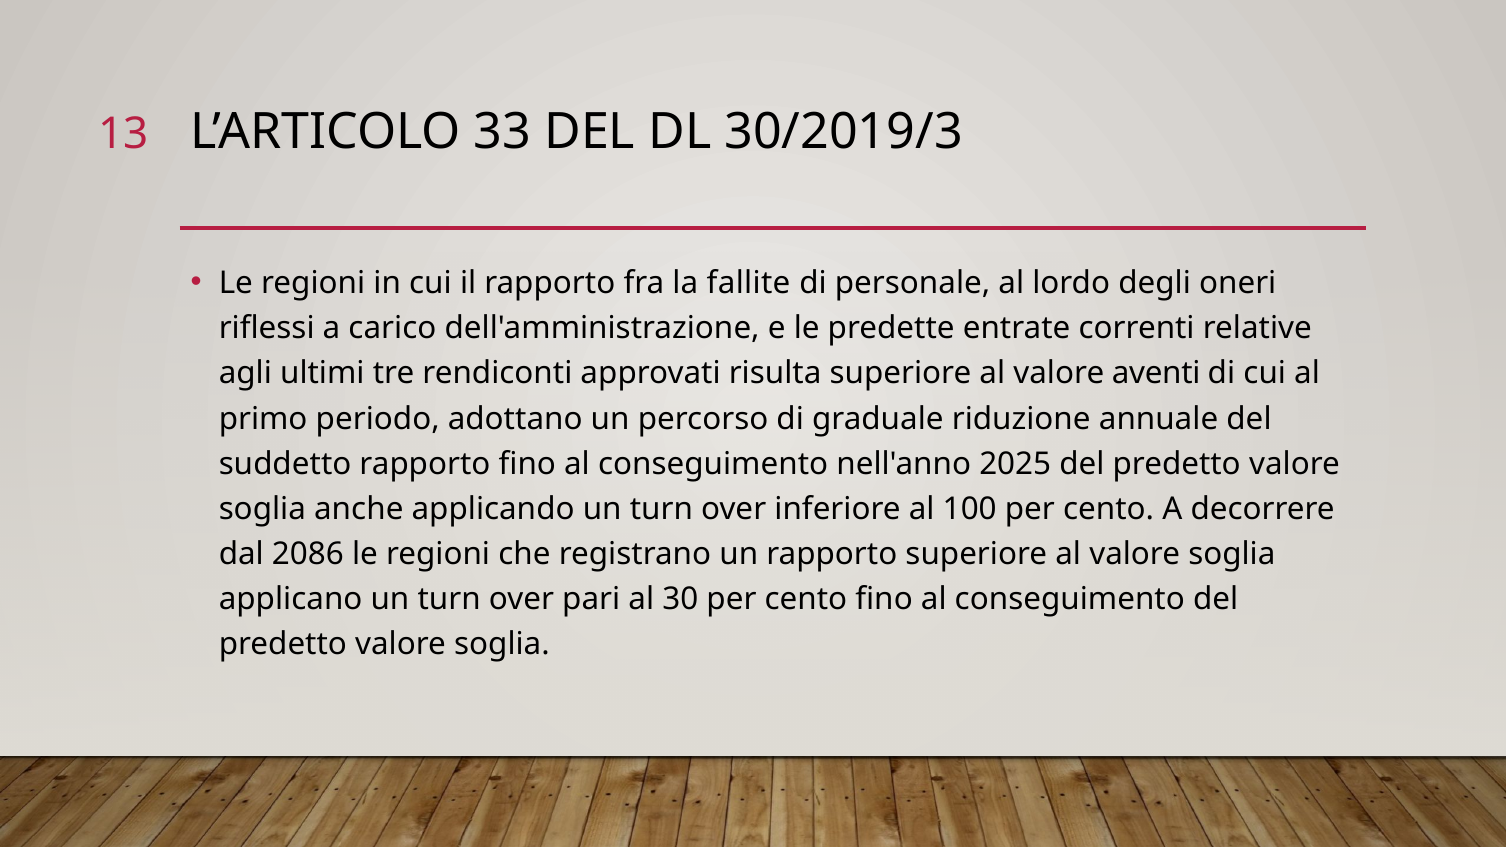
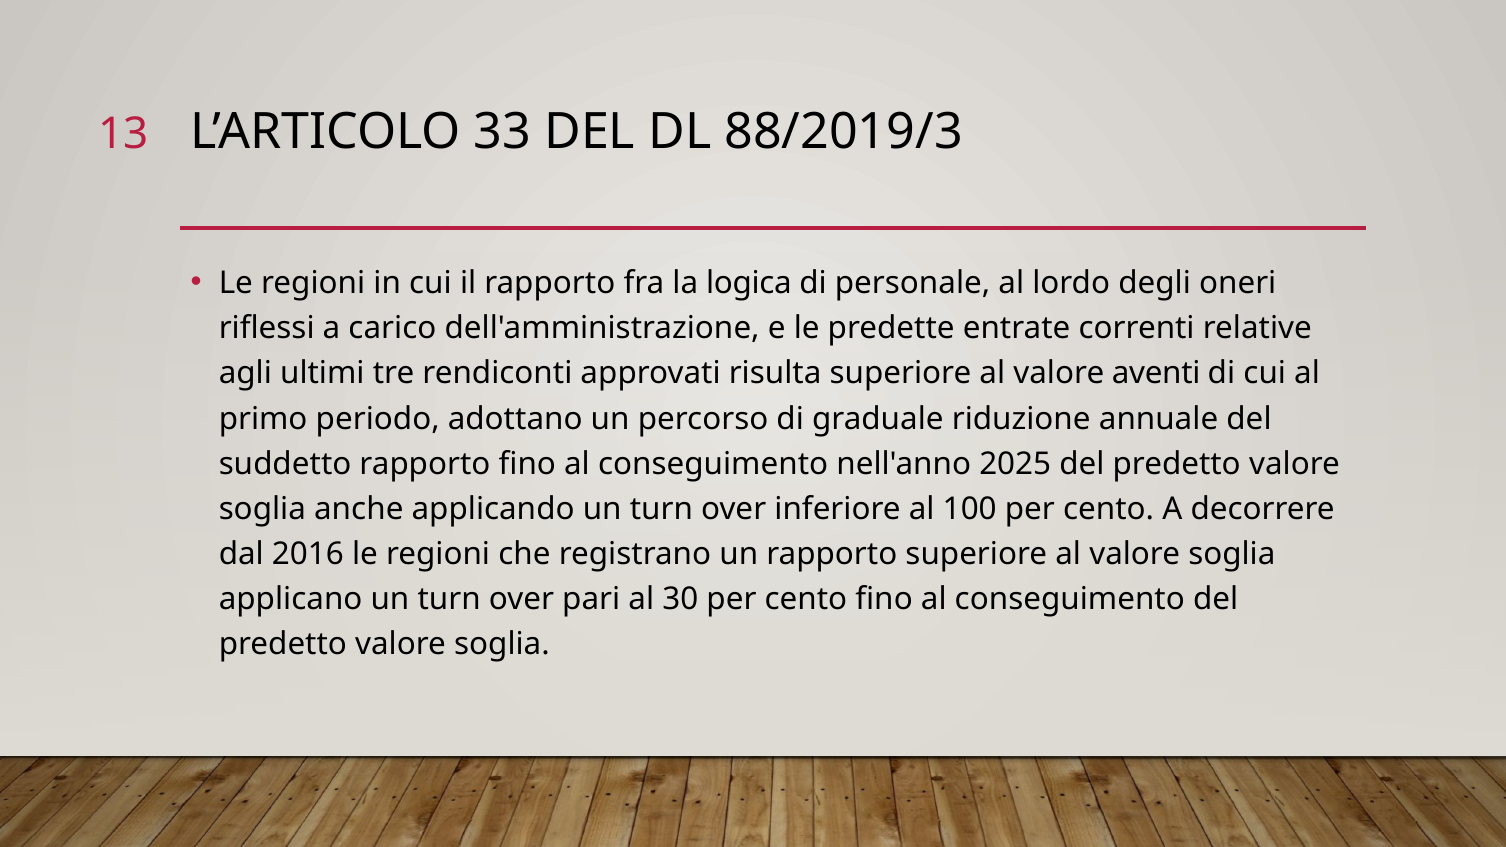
30/2019/3: 30/2019/3 -> 88/2019/3
fallite: fallite -> logica
2086: 2086 -> 2016
